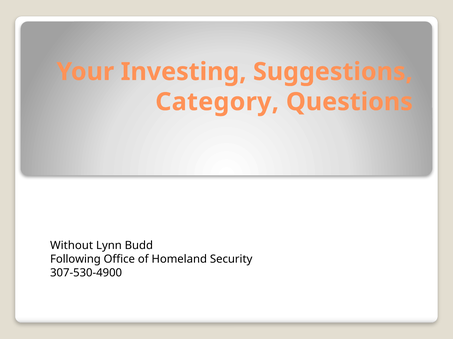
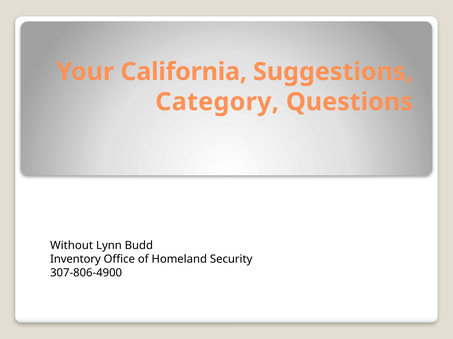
Investing: Investing -> California
Following: Following -> Inventory
307-530-4900: 307-530-4900 -> 307-806-4900
